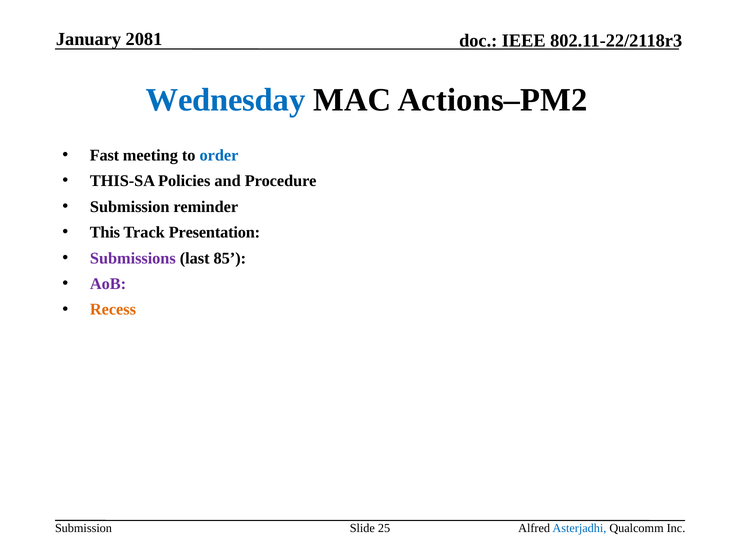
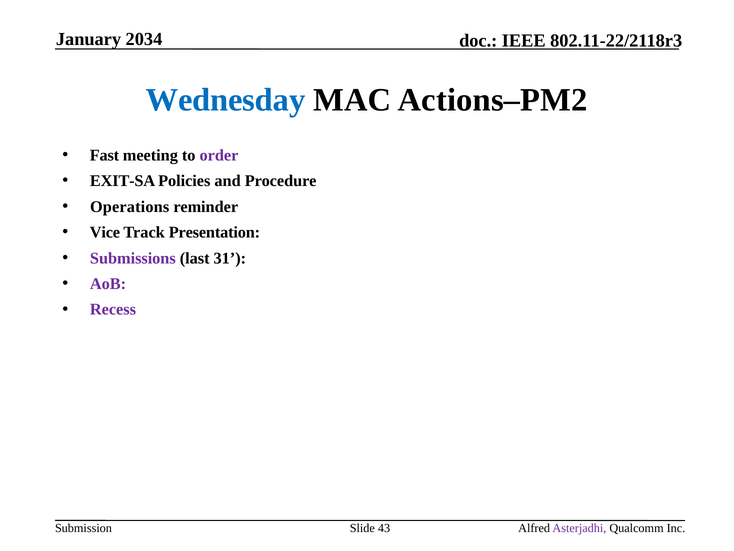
2081: 2081 -> 2034
order colour: blue -> purple
THIS-SA: THIS-SA -> EXIT-SA
Submission at (130, 207): Submission -> Operations
This: This -> Vice
85: 85 -> 31
Recess colour: orange -> purple
25: 25 -> 43
Asterjadhi colour: blue -> purple
